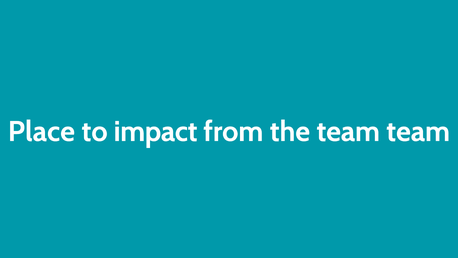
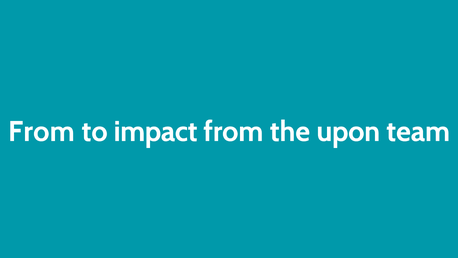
Place at (41, 131): Place -> From
the team: team -> upon
